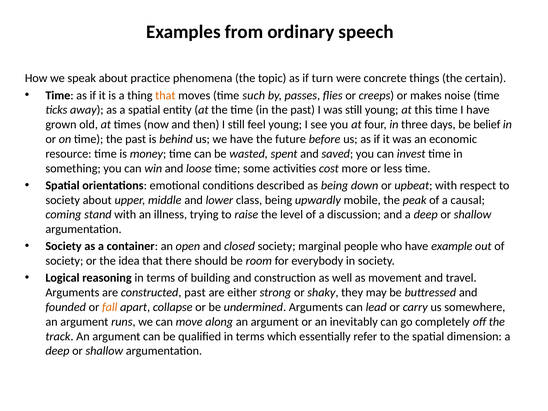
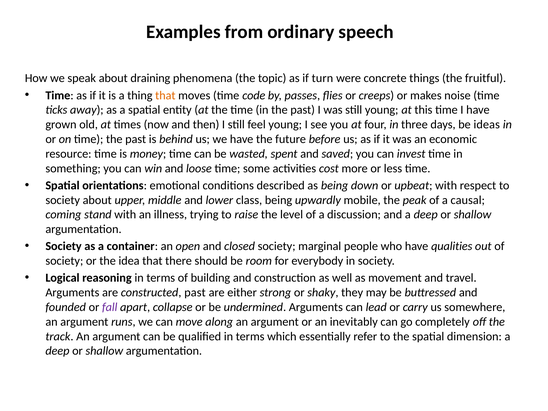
practice: practice -> draining
certain: certain -> fruitful
such: such -> code
belief: belief -> ideas
example: example -> qualities
fall colour: orange -> purple
